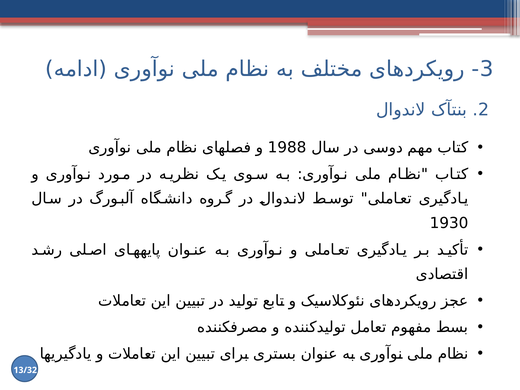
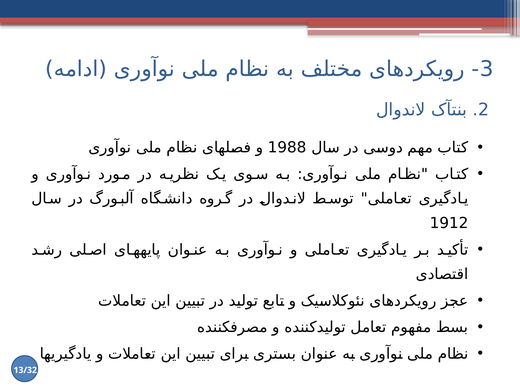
1930: 1930 -> 1912
